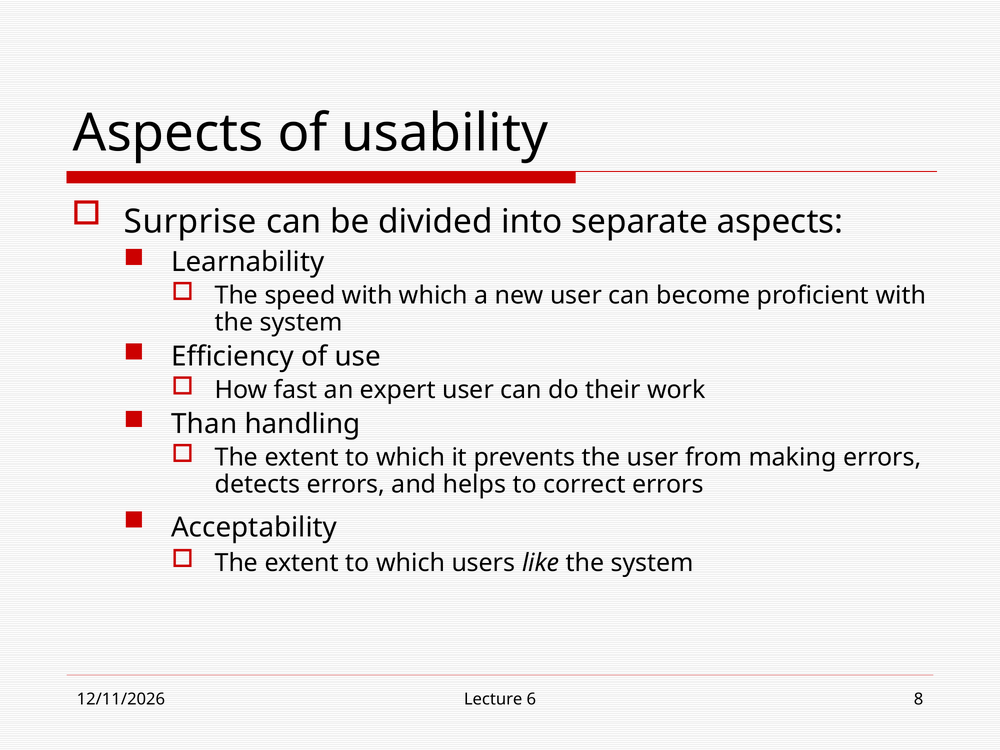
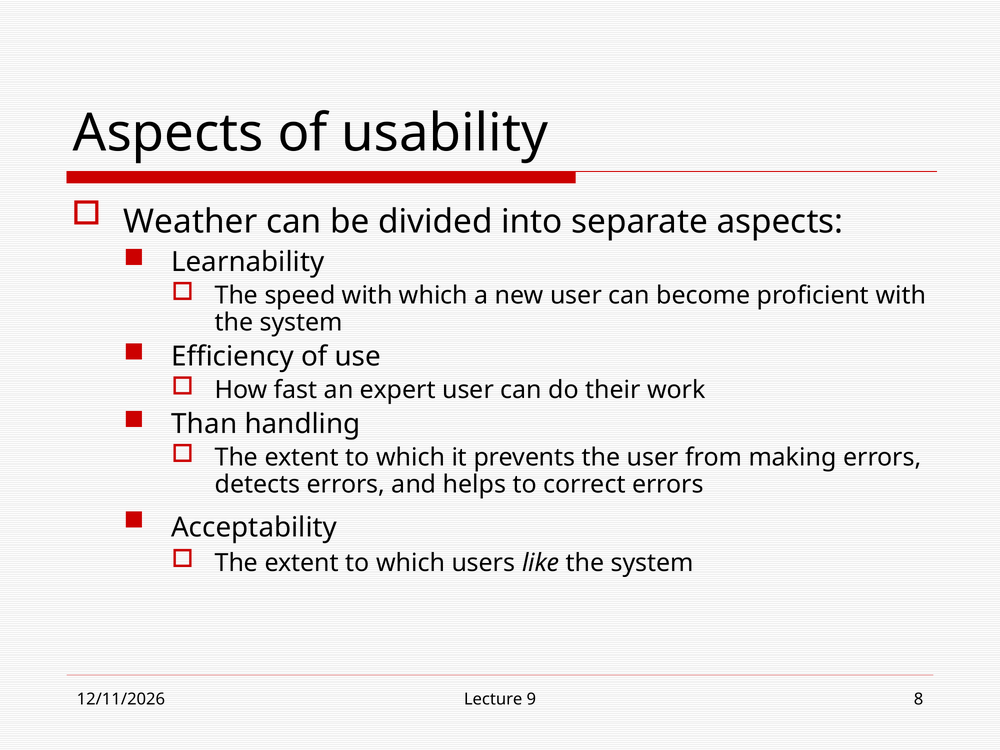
Surprise: Surprise -> Weather
6: 6 -> 9
